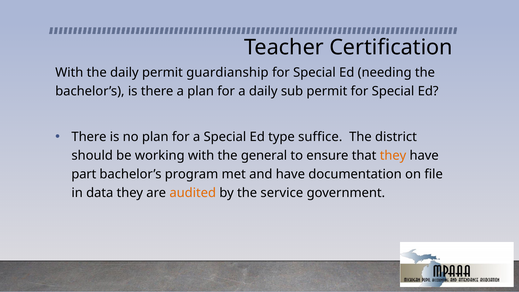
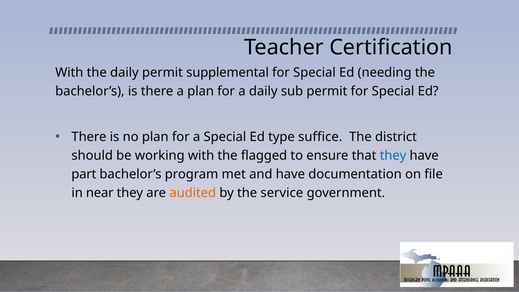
guardianship: guardianship -> supplemental
general: general -> flagged
they at (393, 155) colour: orange -> blue
data: data -> near
